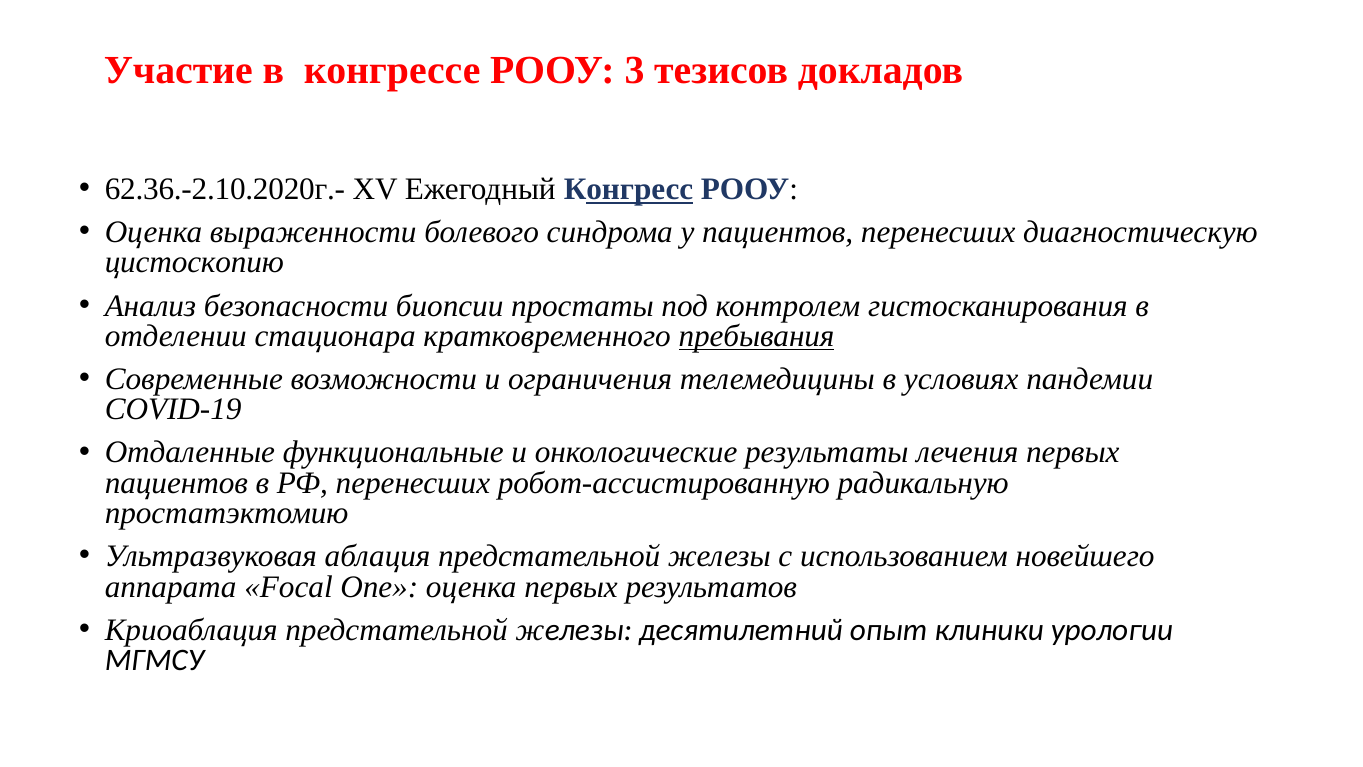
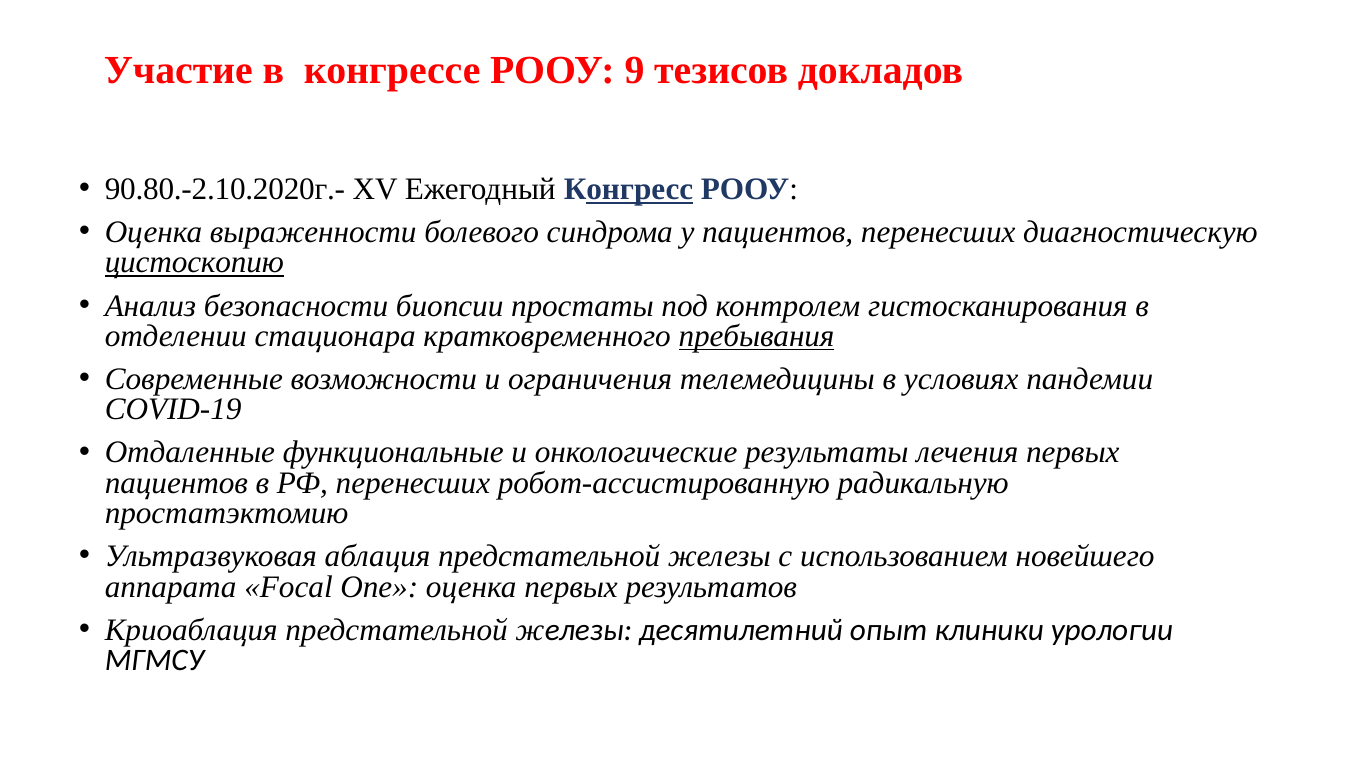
3: 3 -> 9
62.36.-2.10.2020г.-: 62.36.-2.10.2020г.- -> 90.80.-2.10.2020г.-
цистоскопию underline: none -> present
